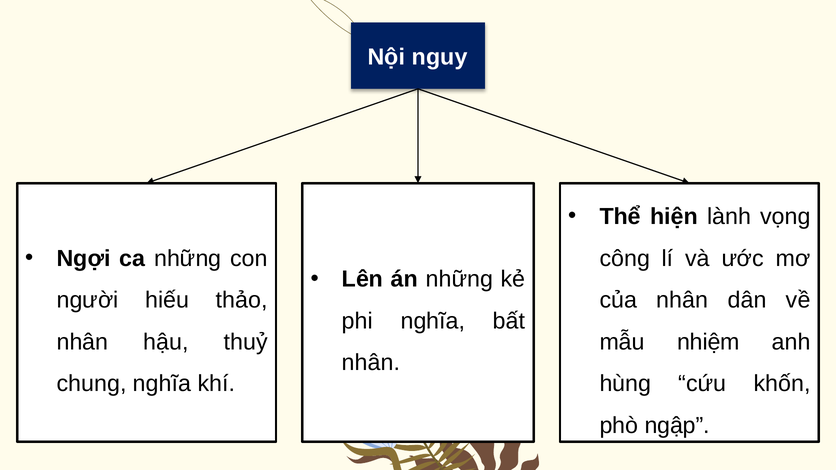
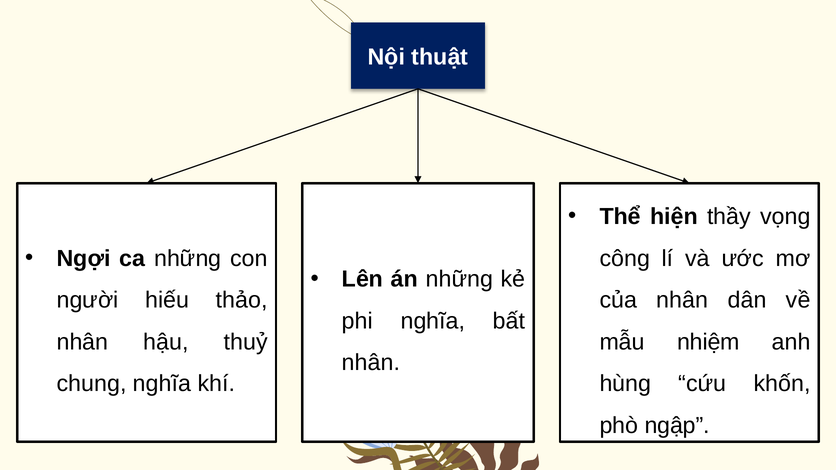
nguy: nguy -> thuật
lành: lành -> thầy
